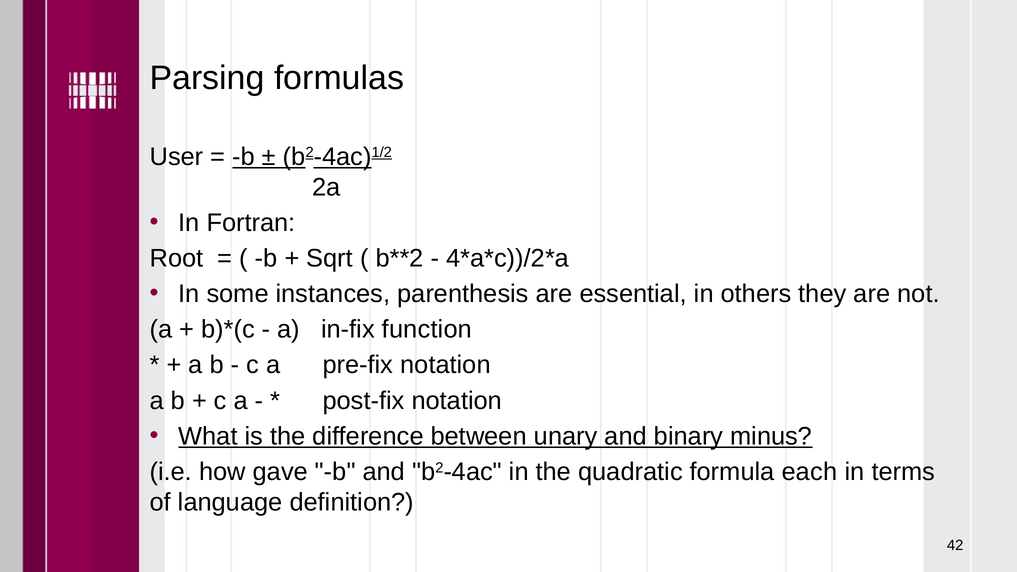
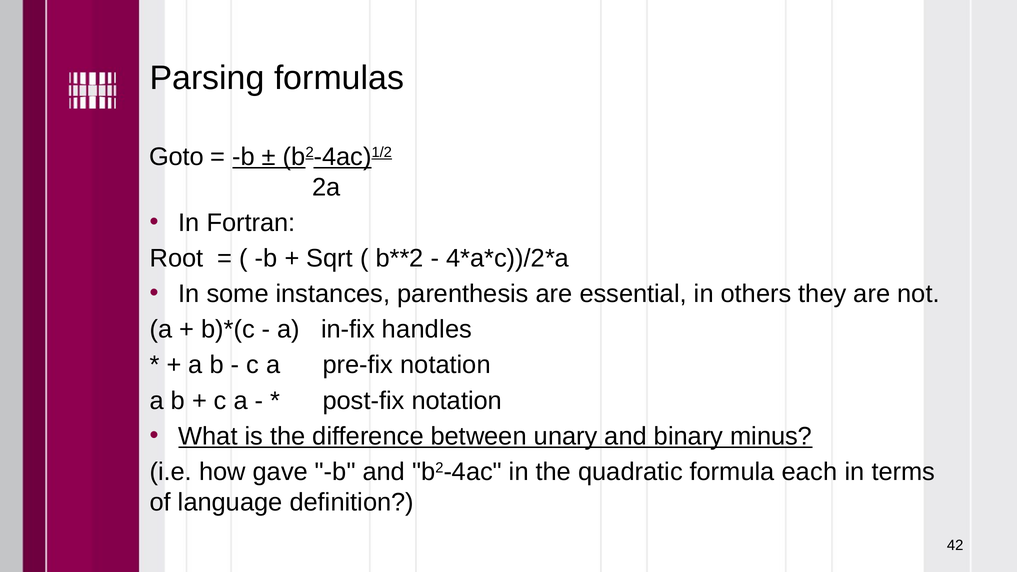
User: User -> Goto
function: function -> handles
